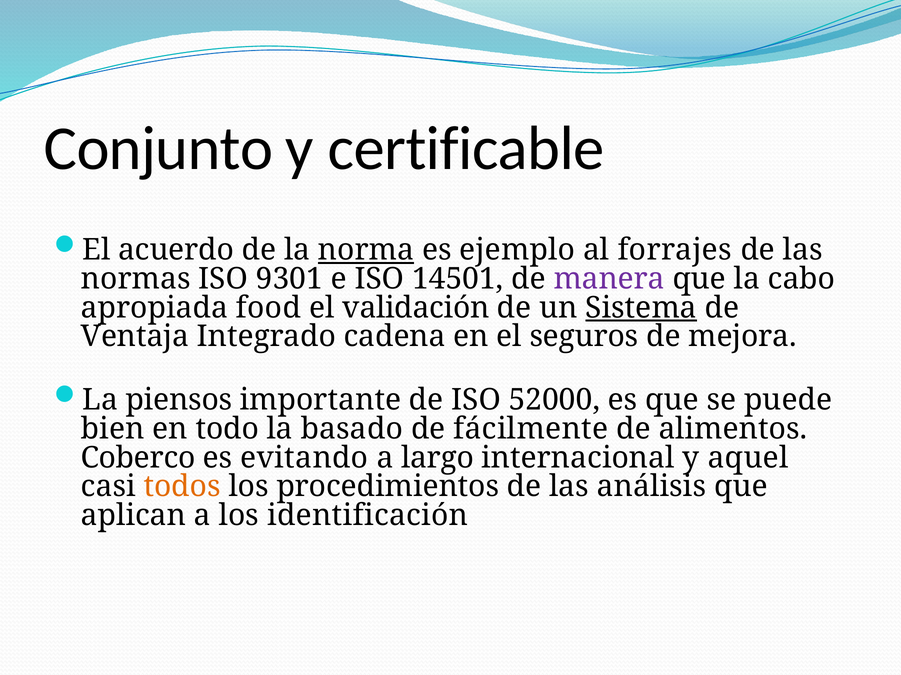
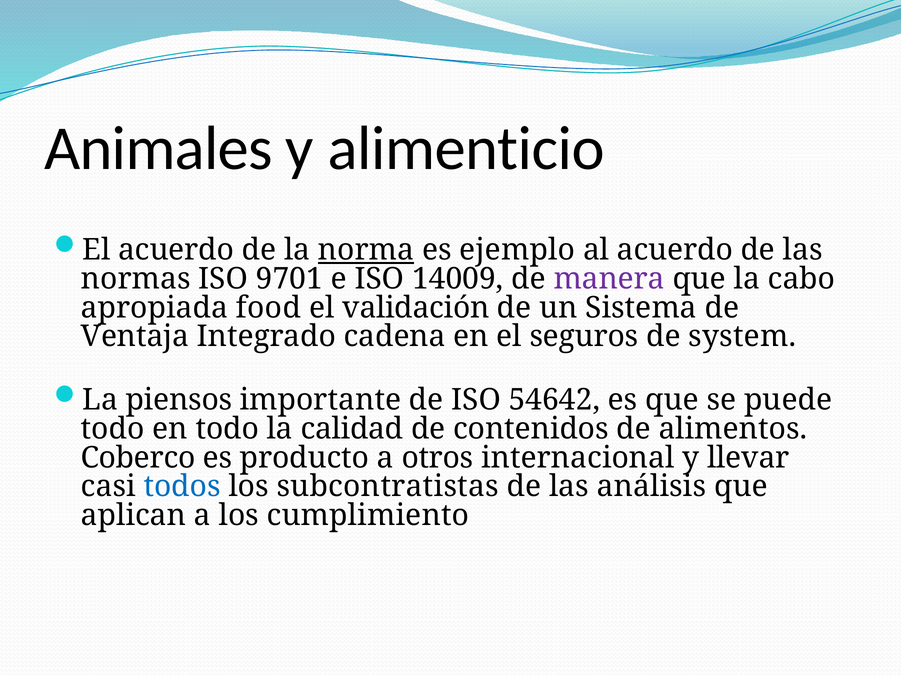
Conjunto: Conjunto -> Animales
certificable: certificable -> alimenticio
al forrajes: forrajes -> acuerdo
9301: 9301 -> 9701
14501: 14501 -> 14009
Sistema underline: present -> none
mejora: mejora -> system
52000: 52000 -> 54642
bien at (113, 429): bien -> todo
basado: basado -> calidad
fácilmente: fácilmente -> contenidos
evitando: evitando -> producto
largo: largo -> otros
aquel: aquel -> llevar
todos colour: orange -> blue
procedimientos: procedimientos -> subcontratistas
identificación: identificación -> cumplimiento
